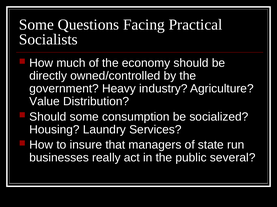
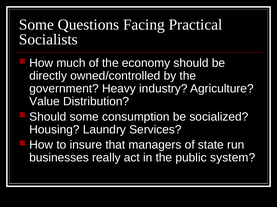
several: several -> system
